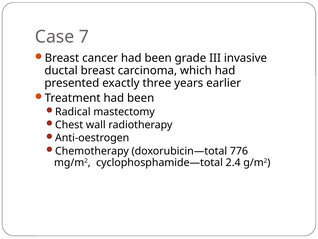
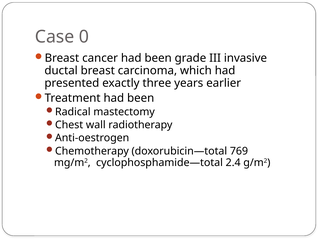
7: 7 -> 0
776: 776 -> 769
